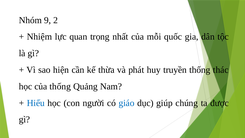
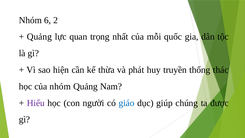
9: 9 -> 6
Nhiệm at (39, 37): Nhiệm -> Quảng
của thống: thống -> nhóm
Hiếu colour: blue -> purple
